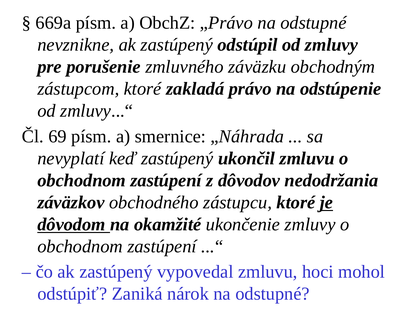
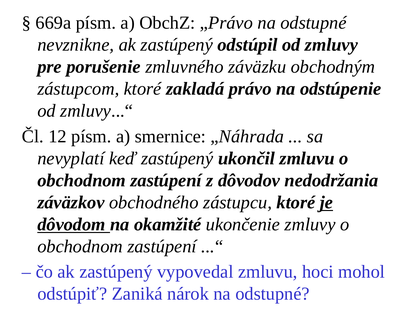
69: 69 -> 12
